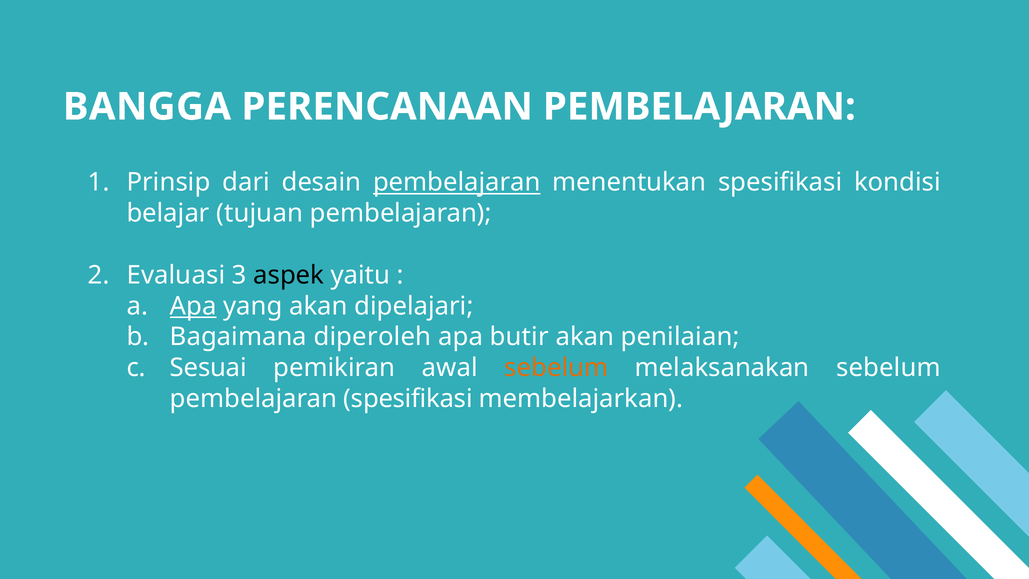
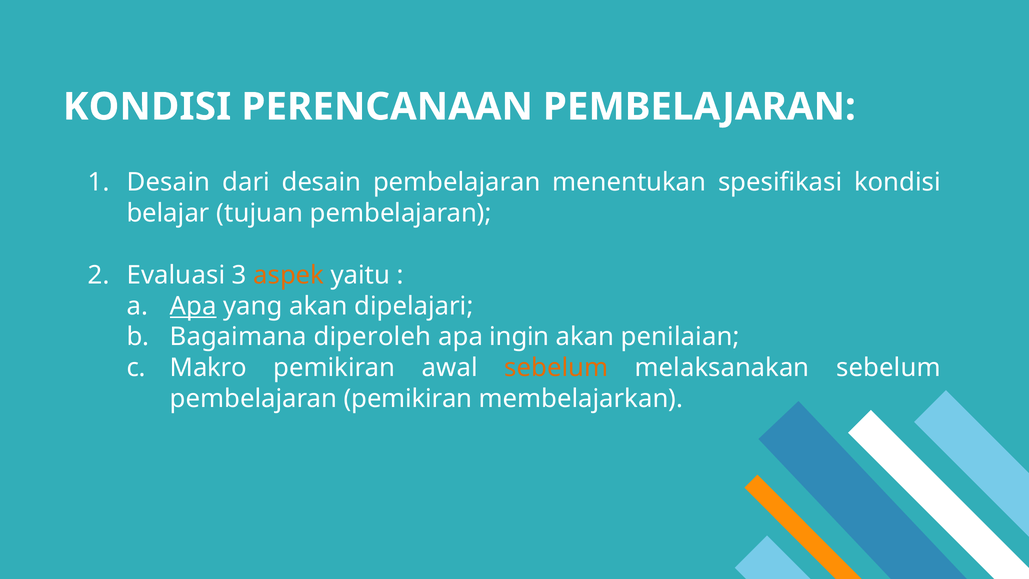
BANGGA at (147, 107): BANGGA -> KONDISI
Prinsip at (169, 182): Prinsip -> Desain
pembelajaran at (457, 182) underline: present -> none
aspek colour: black -> orange
butir: butir -> ingin
Sesuai: Sesuai -> Makro
pembelajaran spesifikasi: spesifikasi -> pemikiran
